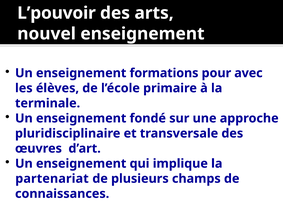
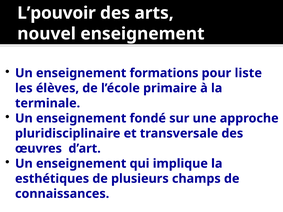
avec: avec -> liste
partenariat: partenariat -> esthétiques
